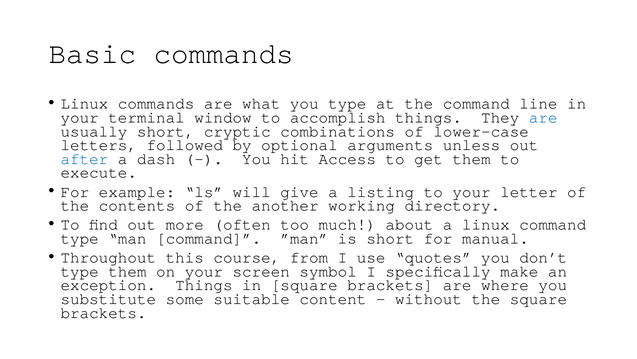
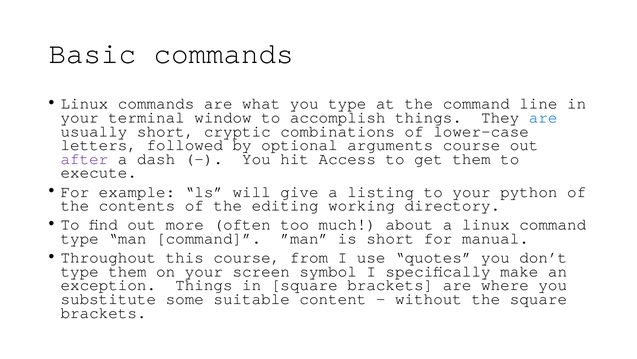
arguments unless: unless -> course
after colour: blue -> purple
letter: letter -> python
another: another -> editing
